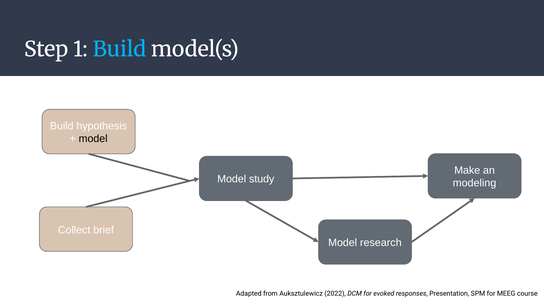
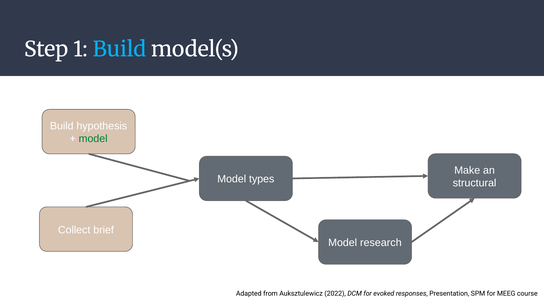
model at (93, 139) colour: black -> green
study: study -> types
modeling: modeling -> structural
